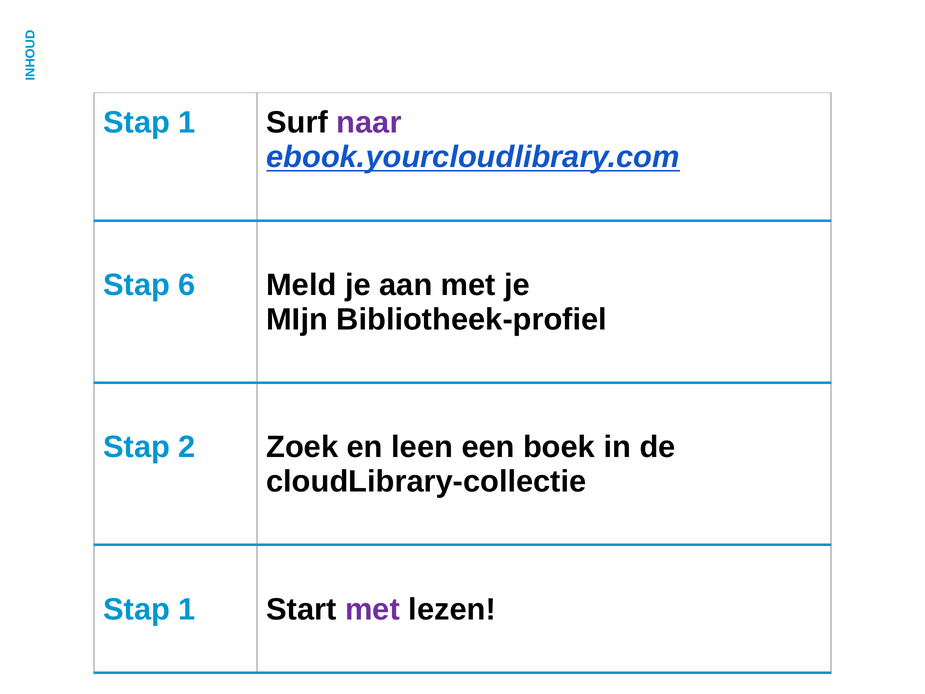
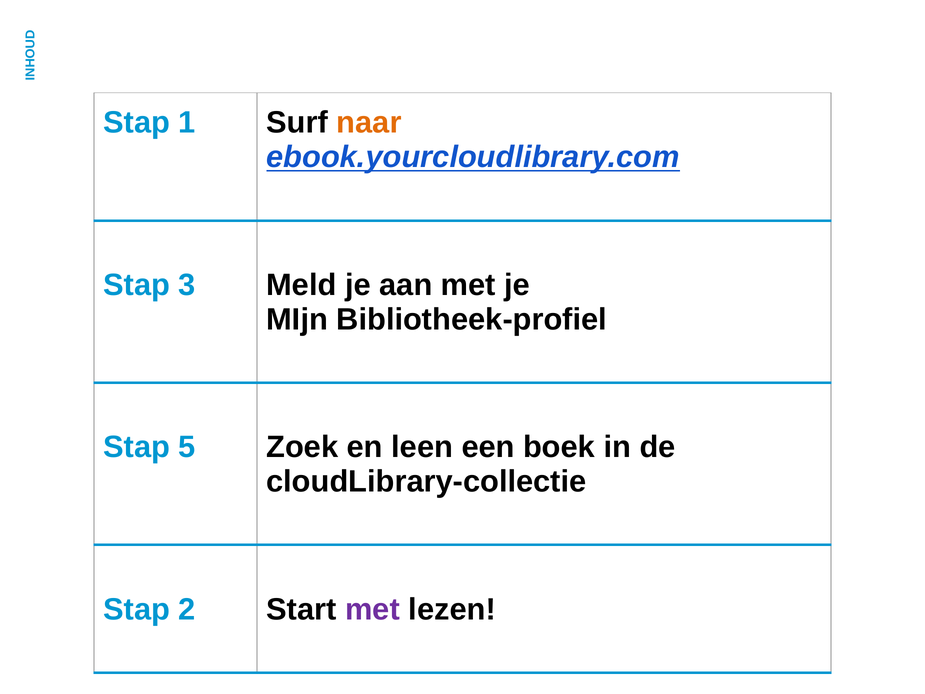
naar colour: purple -> orange
6: 6 -> 3
2: 2 -> 5
1 at (187, 609): 1 -> 2
